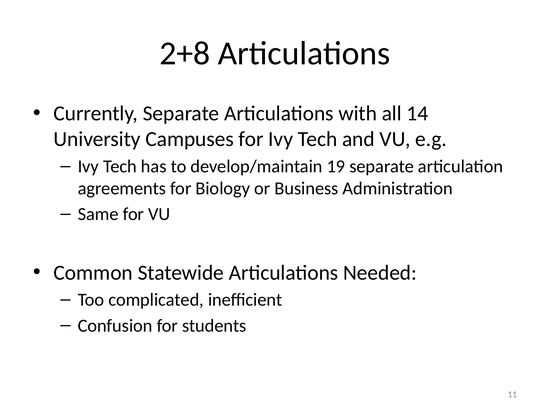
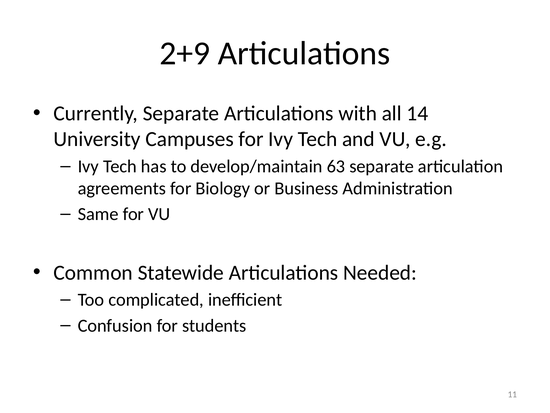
2+8: 2+8 -> 2+9
19: 19 -> 63
